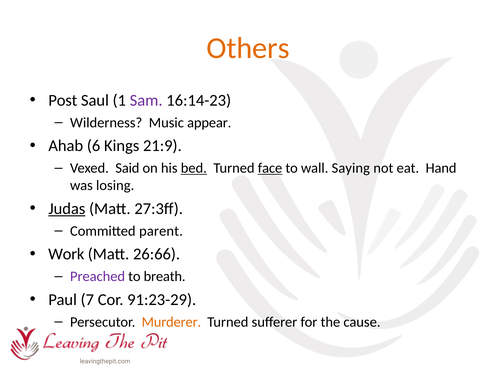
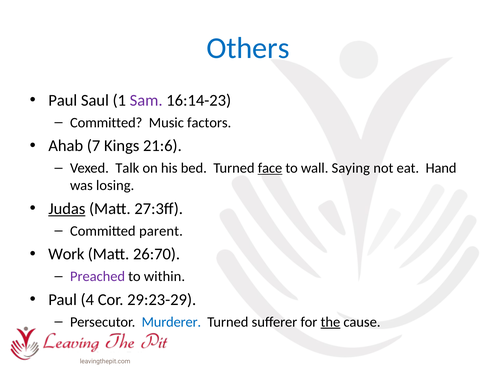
Others colour: orange -> blue
Post at (63, 100): Post -> Paul
Wilderness at (106, 123): Wilderness -> Committed
appear: appear -> factors
6: 6 -> 7
21:9: 21:9 -> 21:6
Said: Said -> Talk
bed underline: present -> none
26:66: 26:66 -> 26:70
breath: breath -> within
7: 7 -> 4
91:23-29: 91:23-29 -> 29:23-29
Murderer colour: orange -> blue
the underline: none -> present
